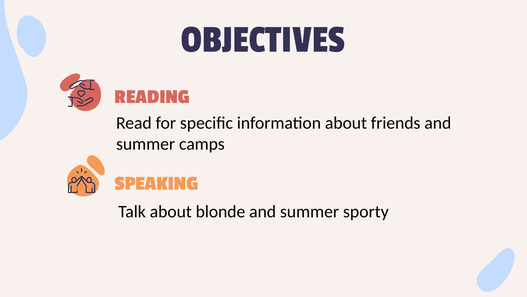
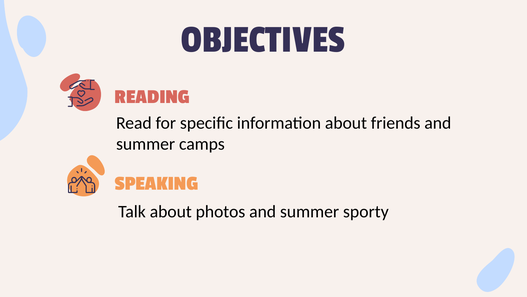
blonde: blonde -> photos
